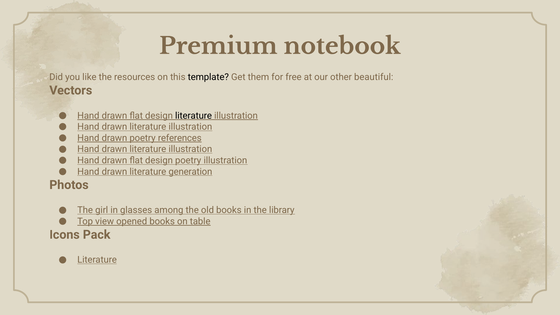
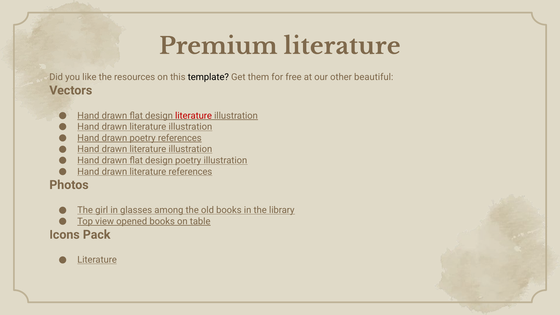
Premium notebook: notebook -> literature
literature at (194, 116) colour: black -> red
literature generation: generation -> references
